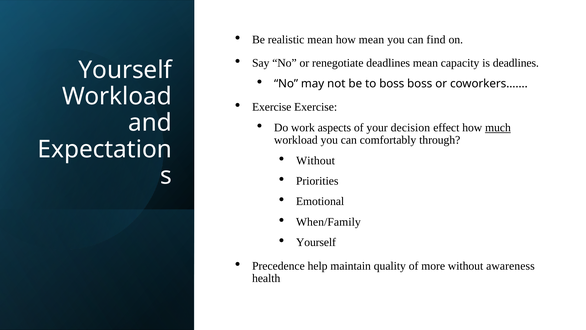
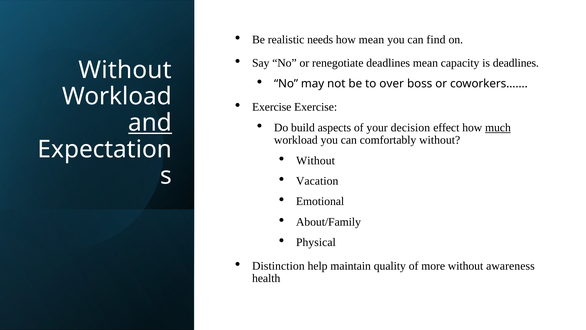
realistic mean: mean -> needs
Yourself at (125, 70): Yourself -> Without
to boss: boss -> over
and underline: none -> present
work: work -> build
comfortably through: through -> without
Priorities: Priorities -> Vacation
When/Family: When/Family -> About/Family
Yourself at (316, 242): Yourself -> Physical
Precedence: Precedence -> Distinction
